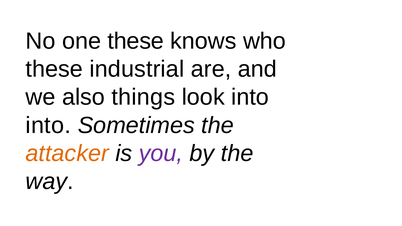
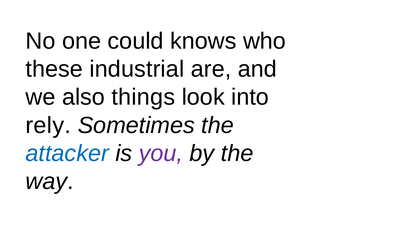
one these: these -> could
into at (48, 125): into -> rely
attacker colour: orange -> blue
